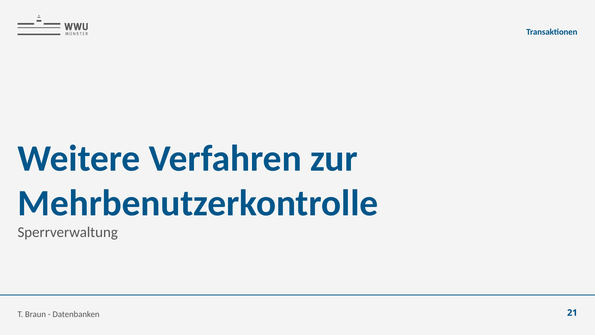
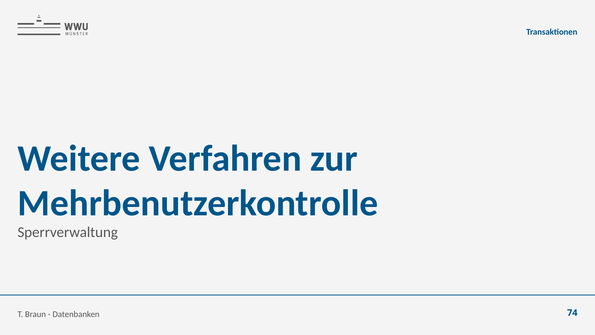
21: 21 -> 74
